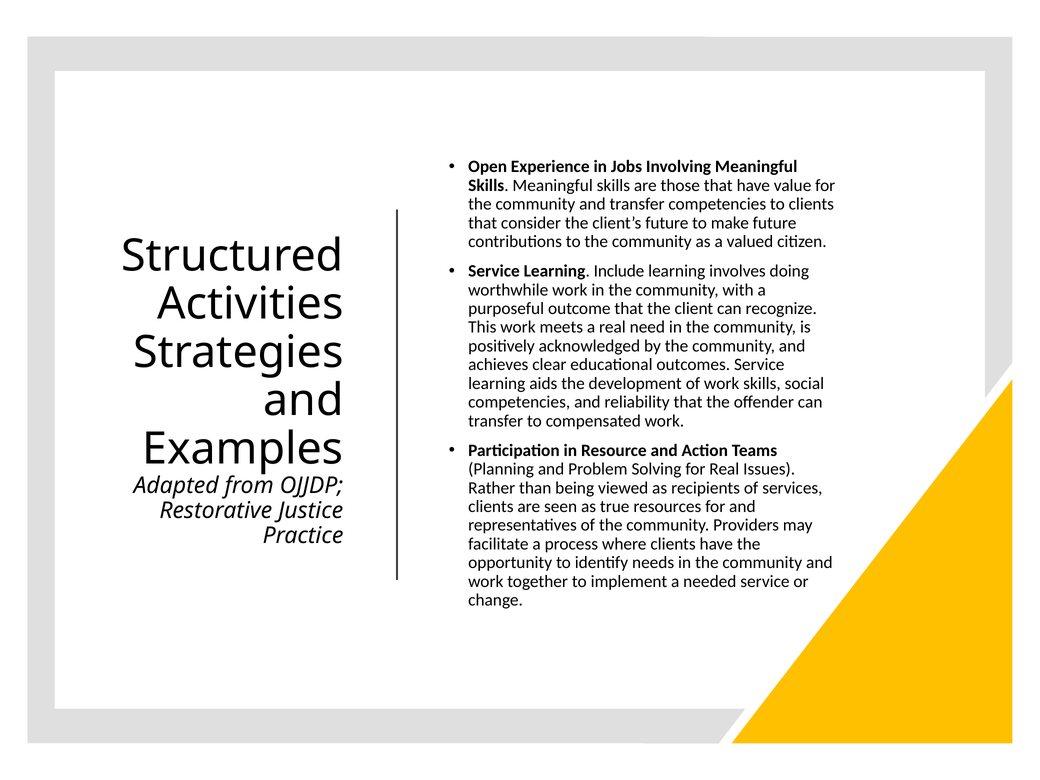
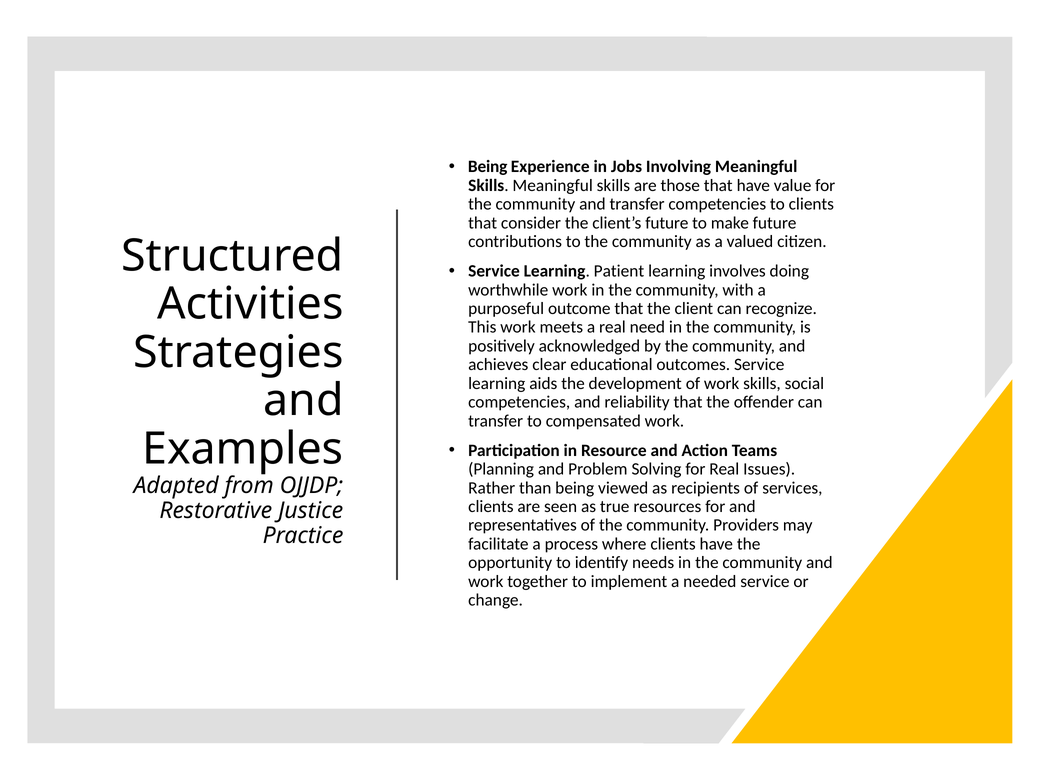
Open at (488, 167): Open -> Being
Include: Include -> Patient
